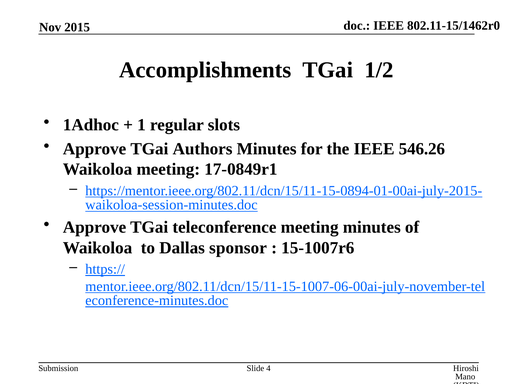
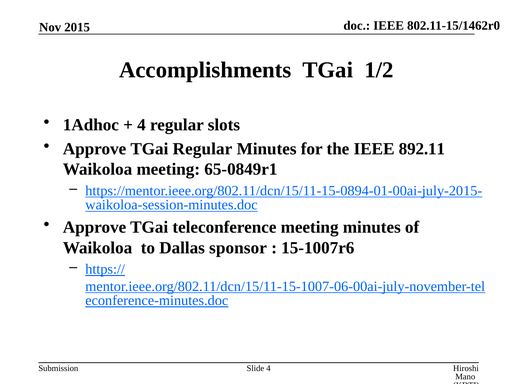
1 at (141, 125): 1 -> 4
TGai Authors: Authors -> Regular
546.26: 546.26 -> 892.11
17-0849r1: 17-0849r1 -> 65-0849r1
